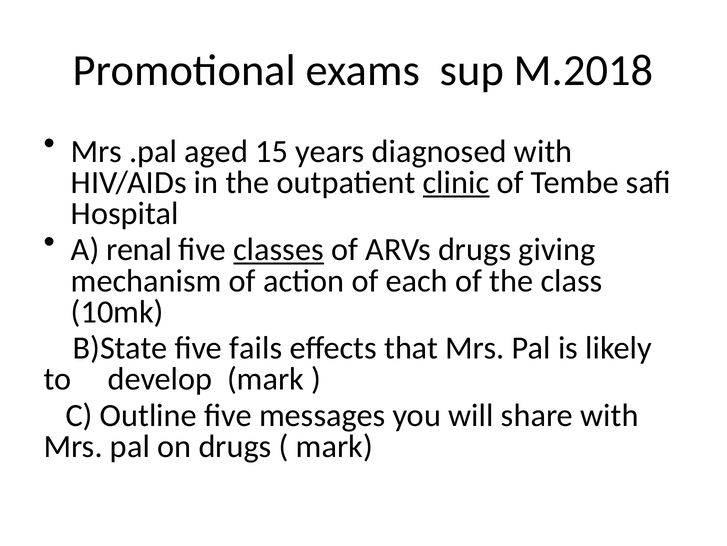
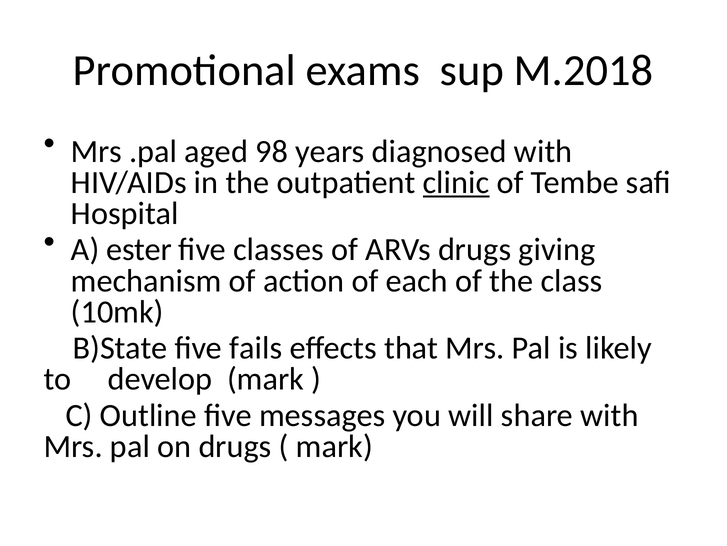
15: 15 -> 98
renal: renal -> ester
classes underline: present -> none
